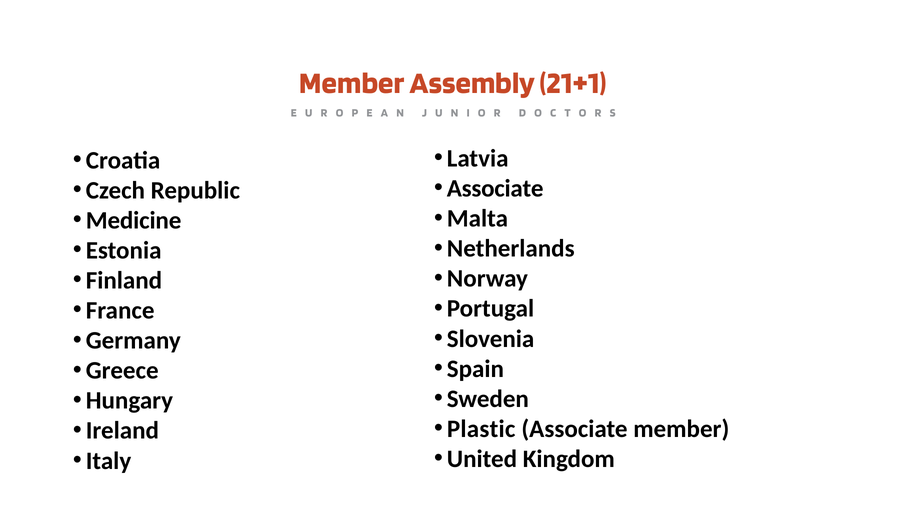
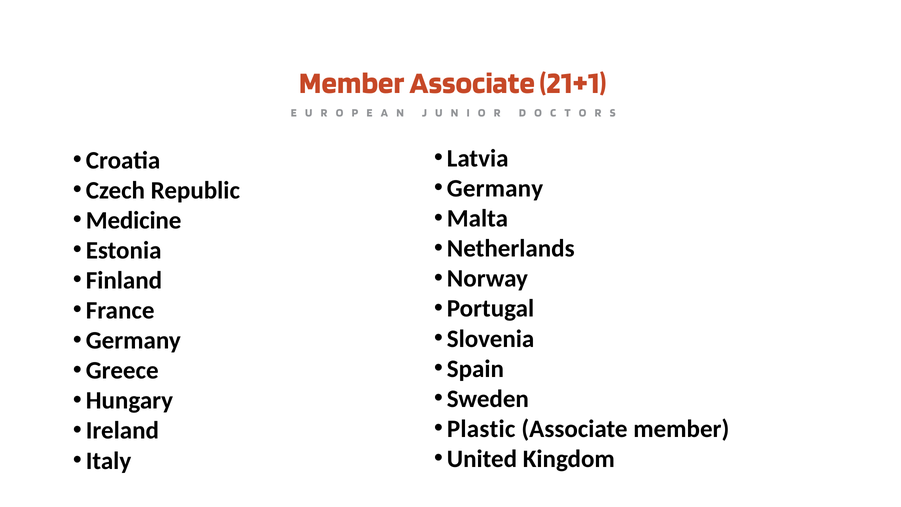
Member Assembly: Assembly -> Associate
Associate at (495, 188): Associate -> Germany
